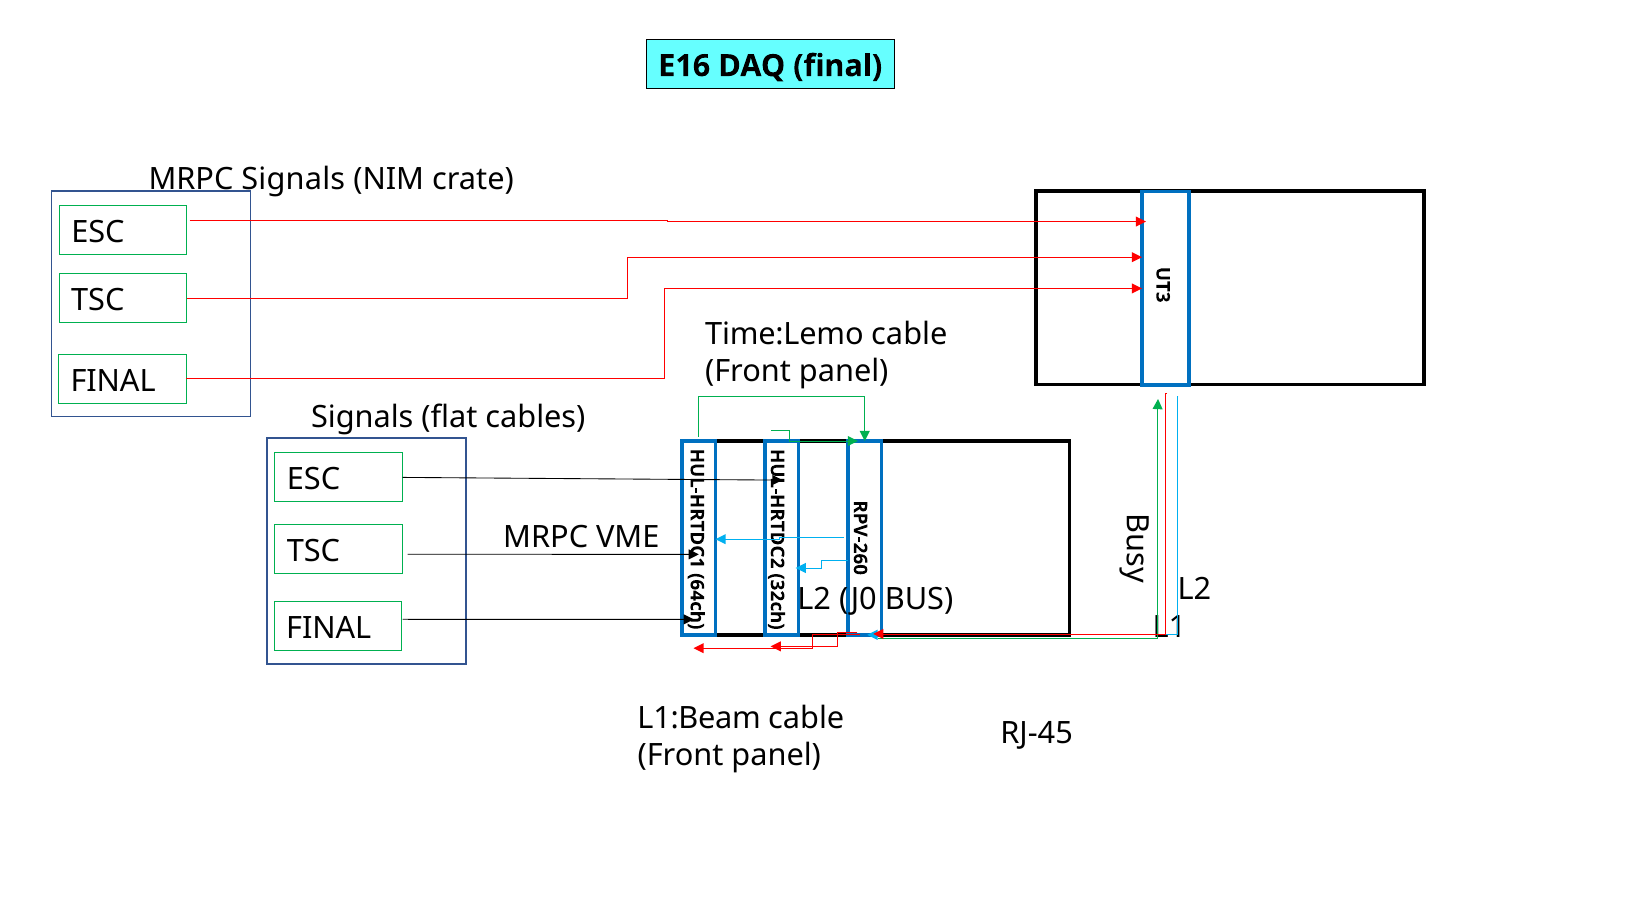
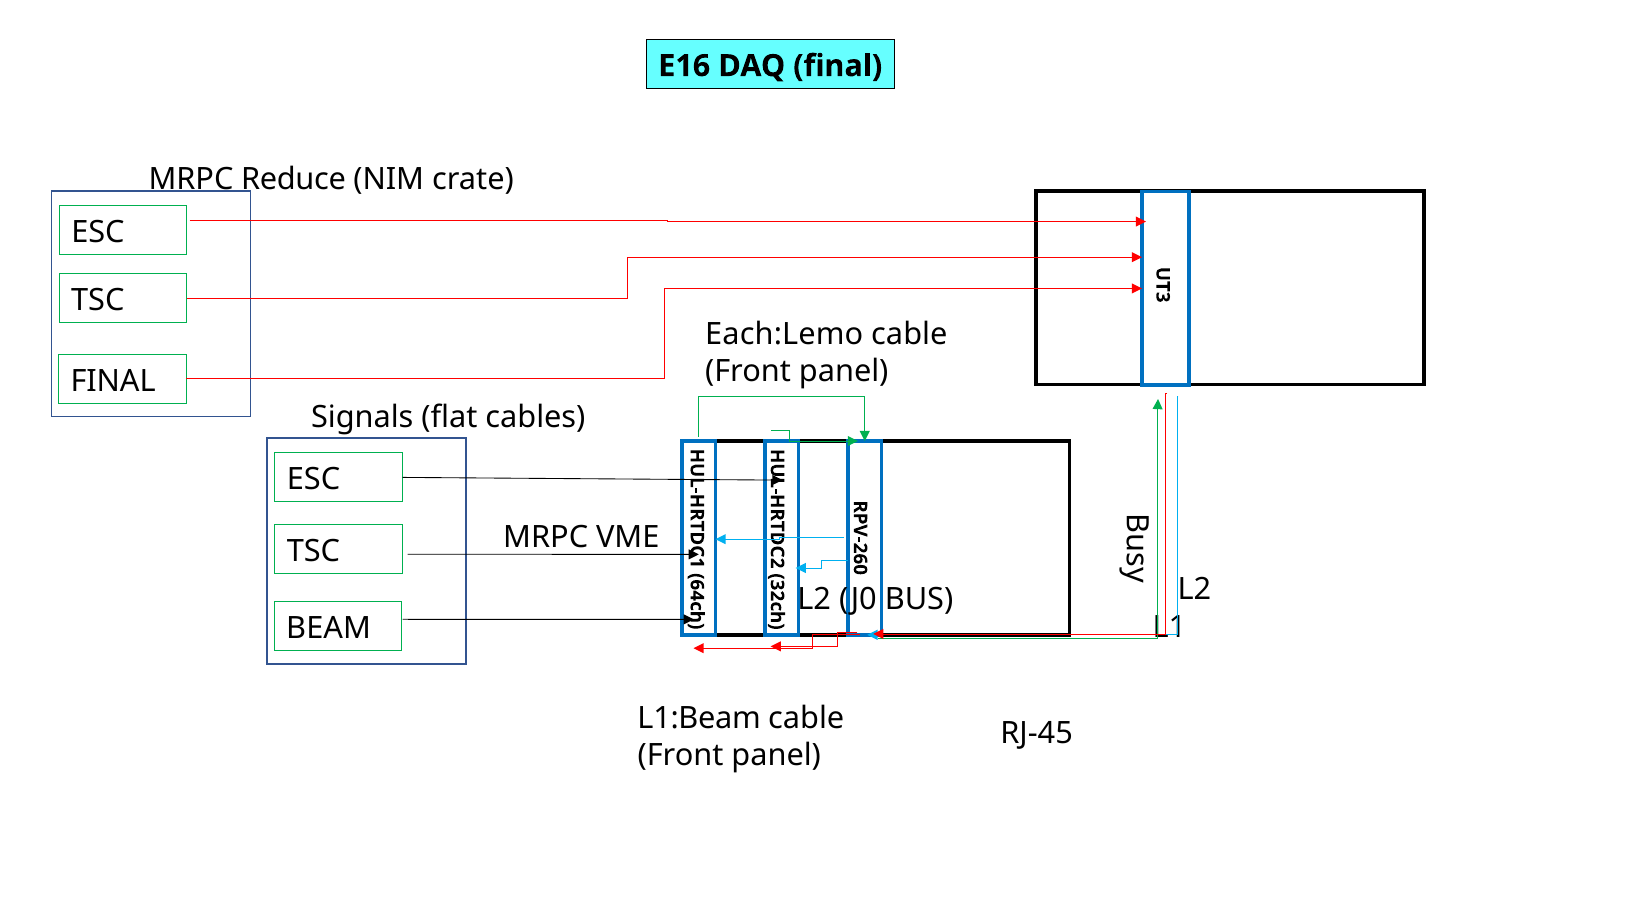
MRPC Signals: Signals -> Reduce
Time:Lemo: Time:Lemo -> Each:Lemo
FINAL at (329, 628): FINAL -> BEAM
